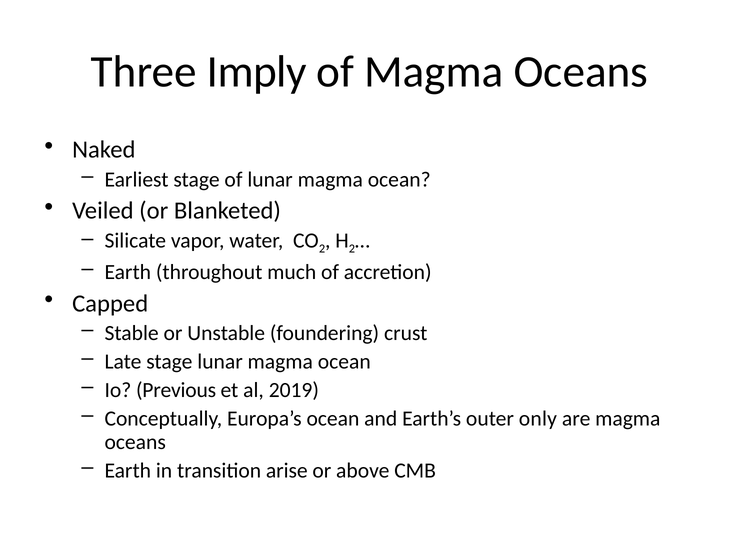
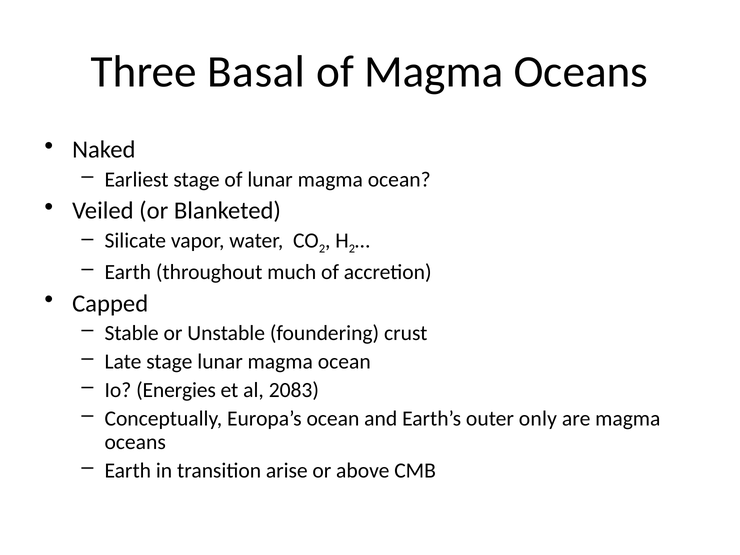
Imply: Imply -> Basal
Previous: Previous -> Energies
2019: 2019 -> 2083
